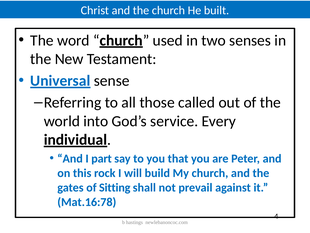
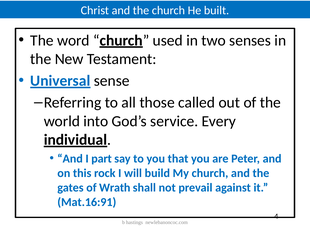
Sitting: Sitting -> Wrath
Mat.16:78: Mat.16:78 -> Mat.16:91
